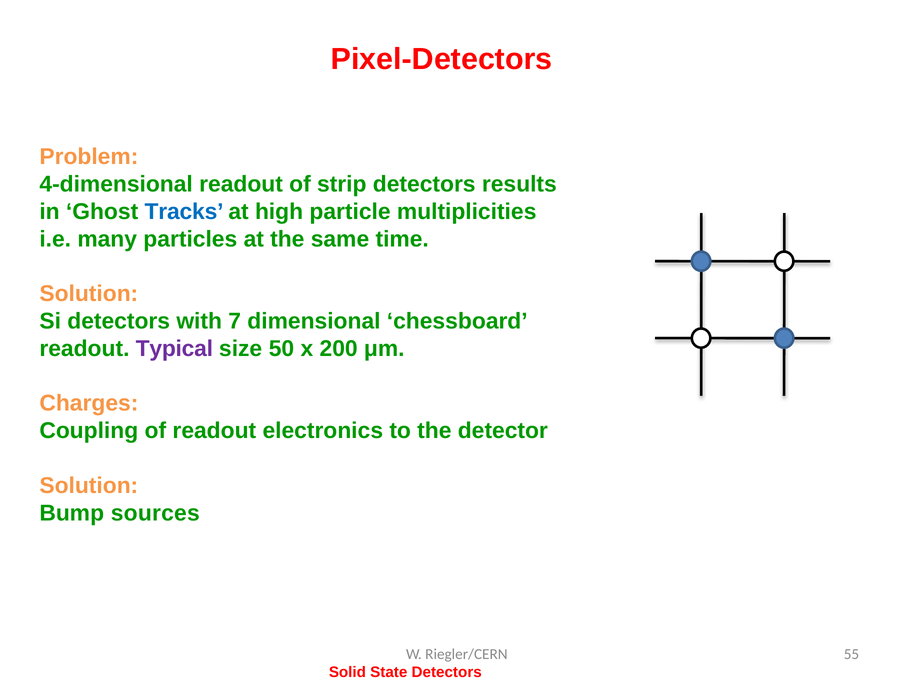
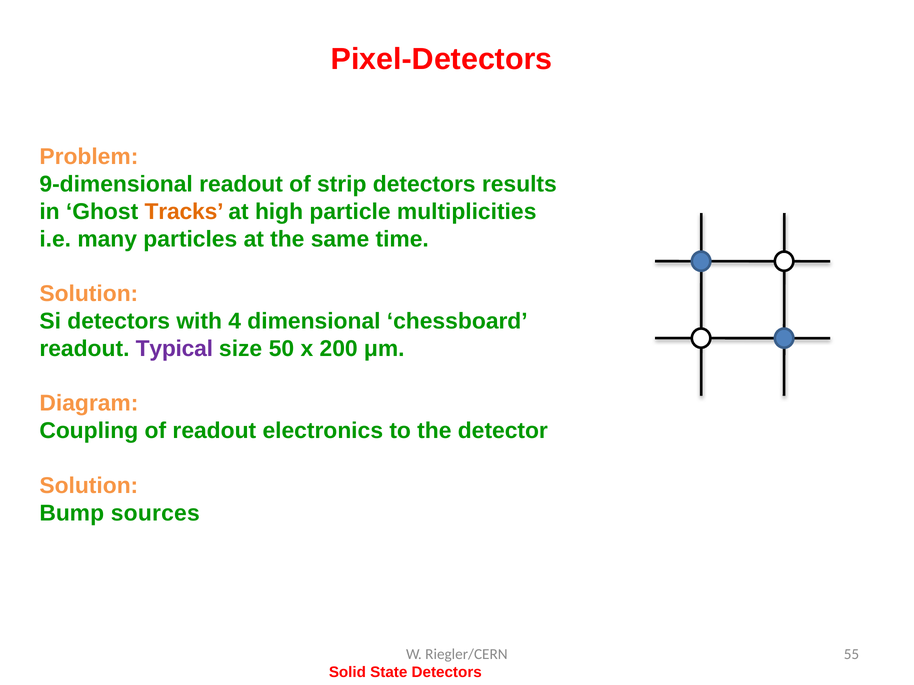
4-dimensional: 4-dimensional -> 9-dimensional
Tracks colour: blue -> orange
7: 7 -> 4
Charges: Charges -> Diagram
